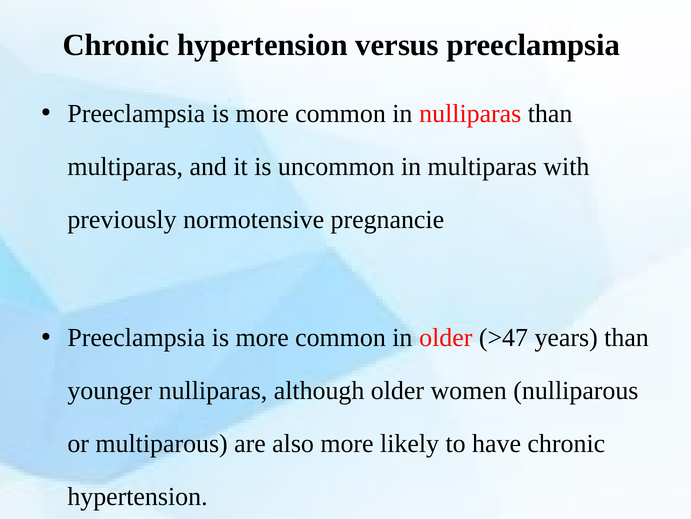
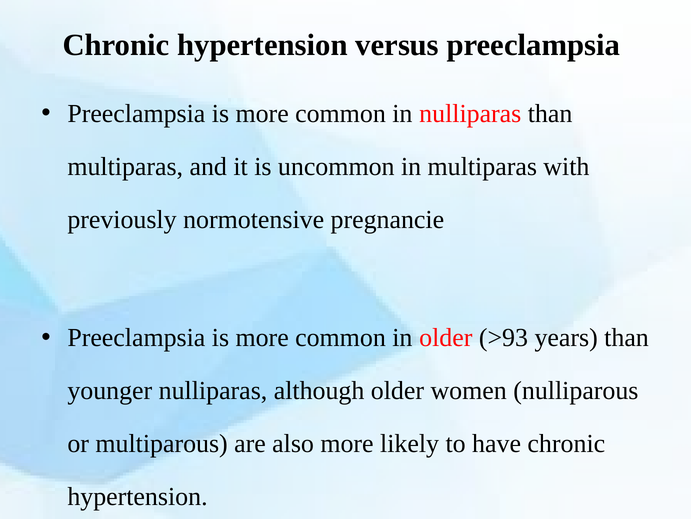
>47: >47 -> >93
